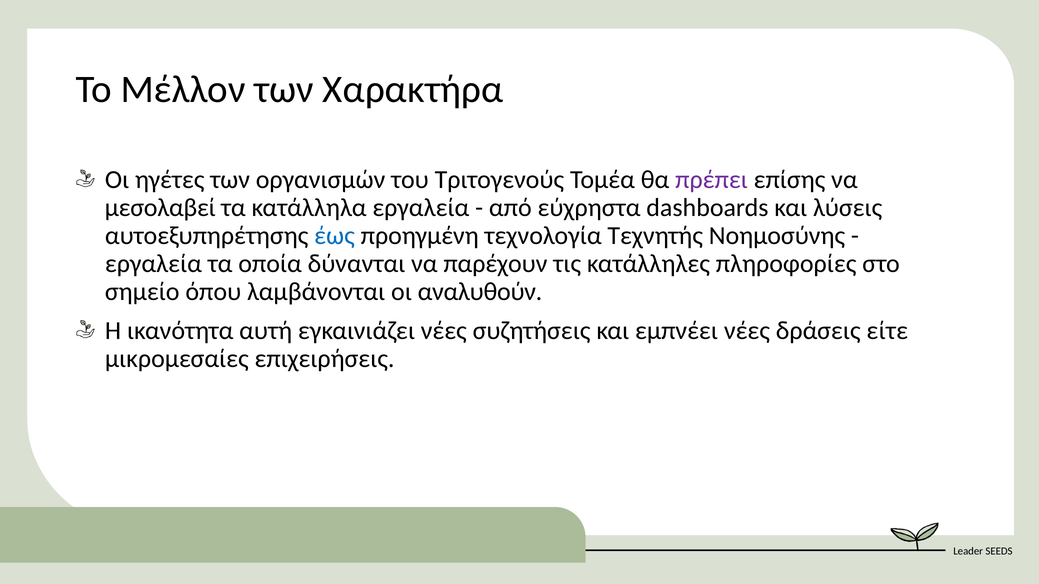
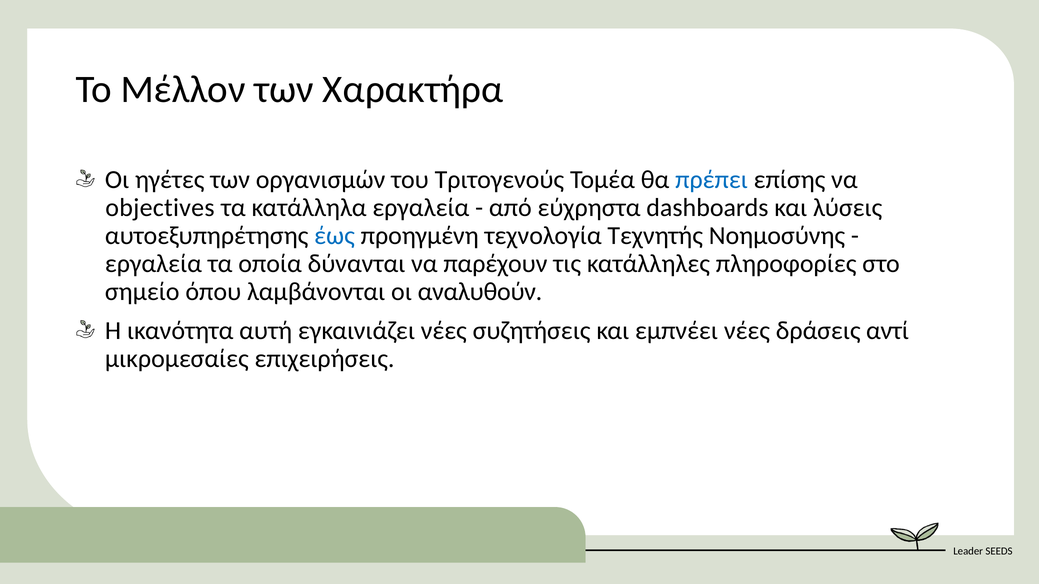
πρέπει colour: purple -> blue
μεσολαβεί: μεσολαβεί -> objectives
είτε: είτε -> αντί
